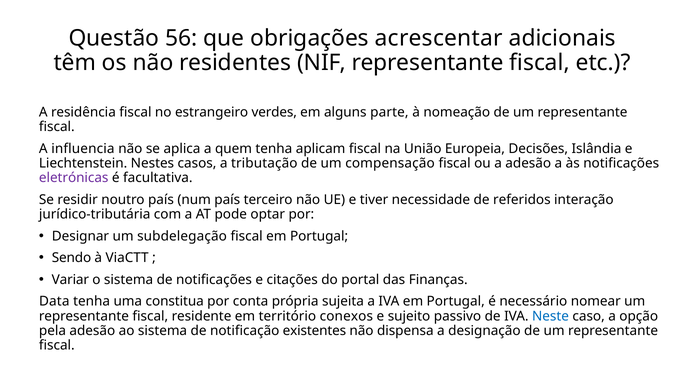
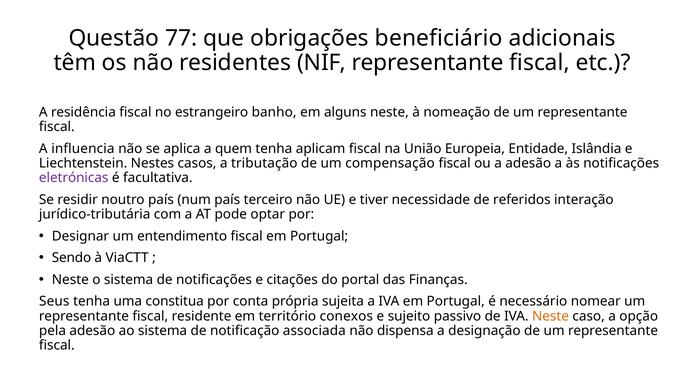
56: 56 -> 77
acrescentar: acrescentar -> beneficiário
verdes: verdes -> banho
alguns parte: parte -> neste
Decisões: Decisões -> Entidade
subdelegação: subdelegação -> entendimento
Variar at (70, 280): Variar -> Neste
Data: Data -> Seus
Neste at (550, 316) colour: blue -> orange
existentes: existentes -> associada
